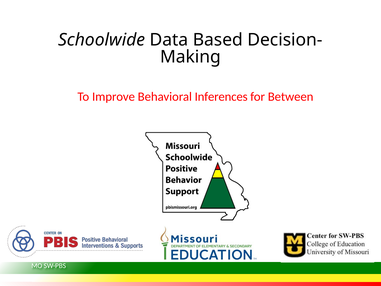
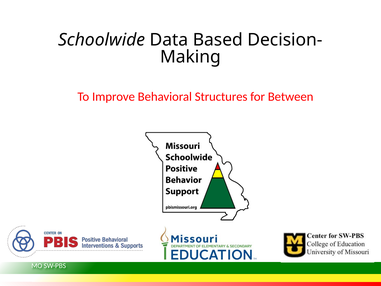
Inferences: Inferences -> Structures
